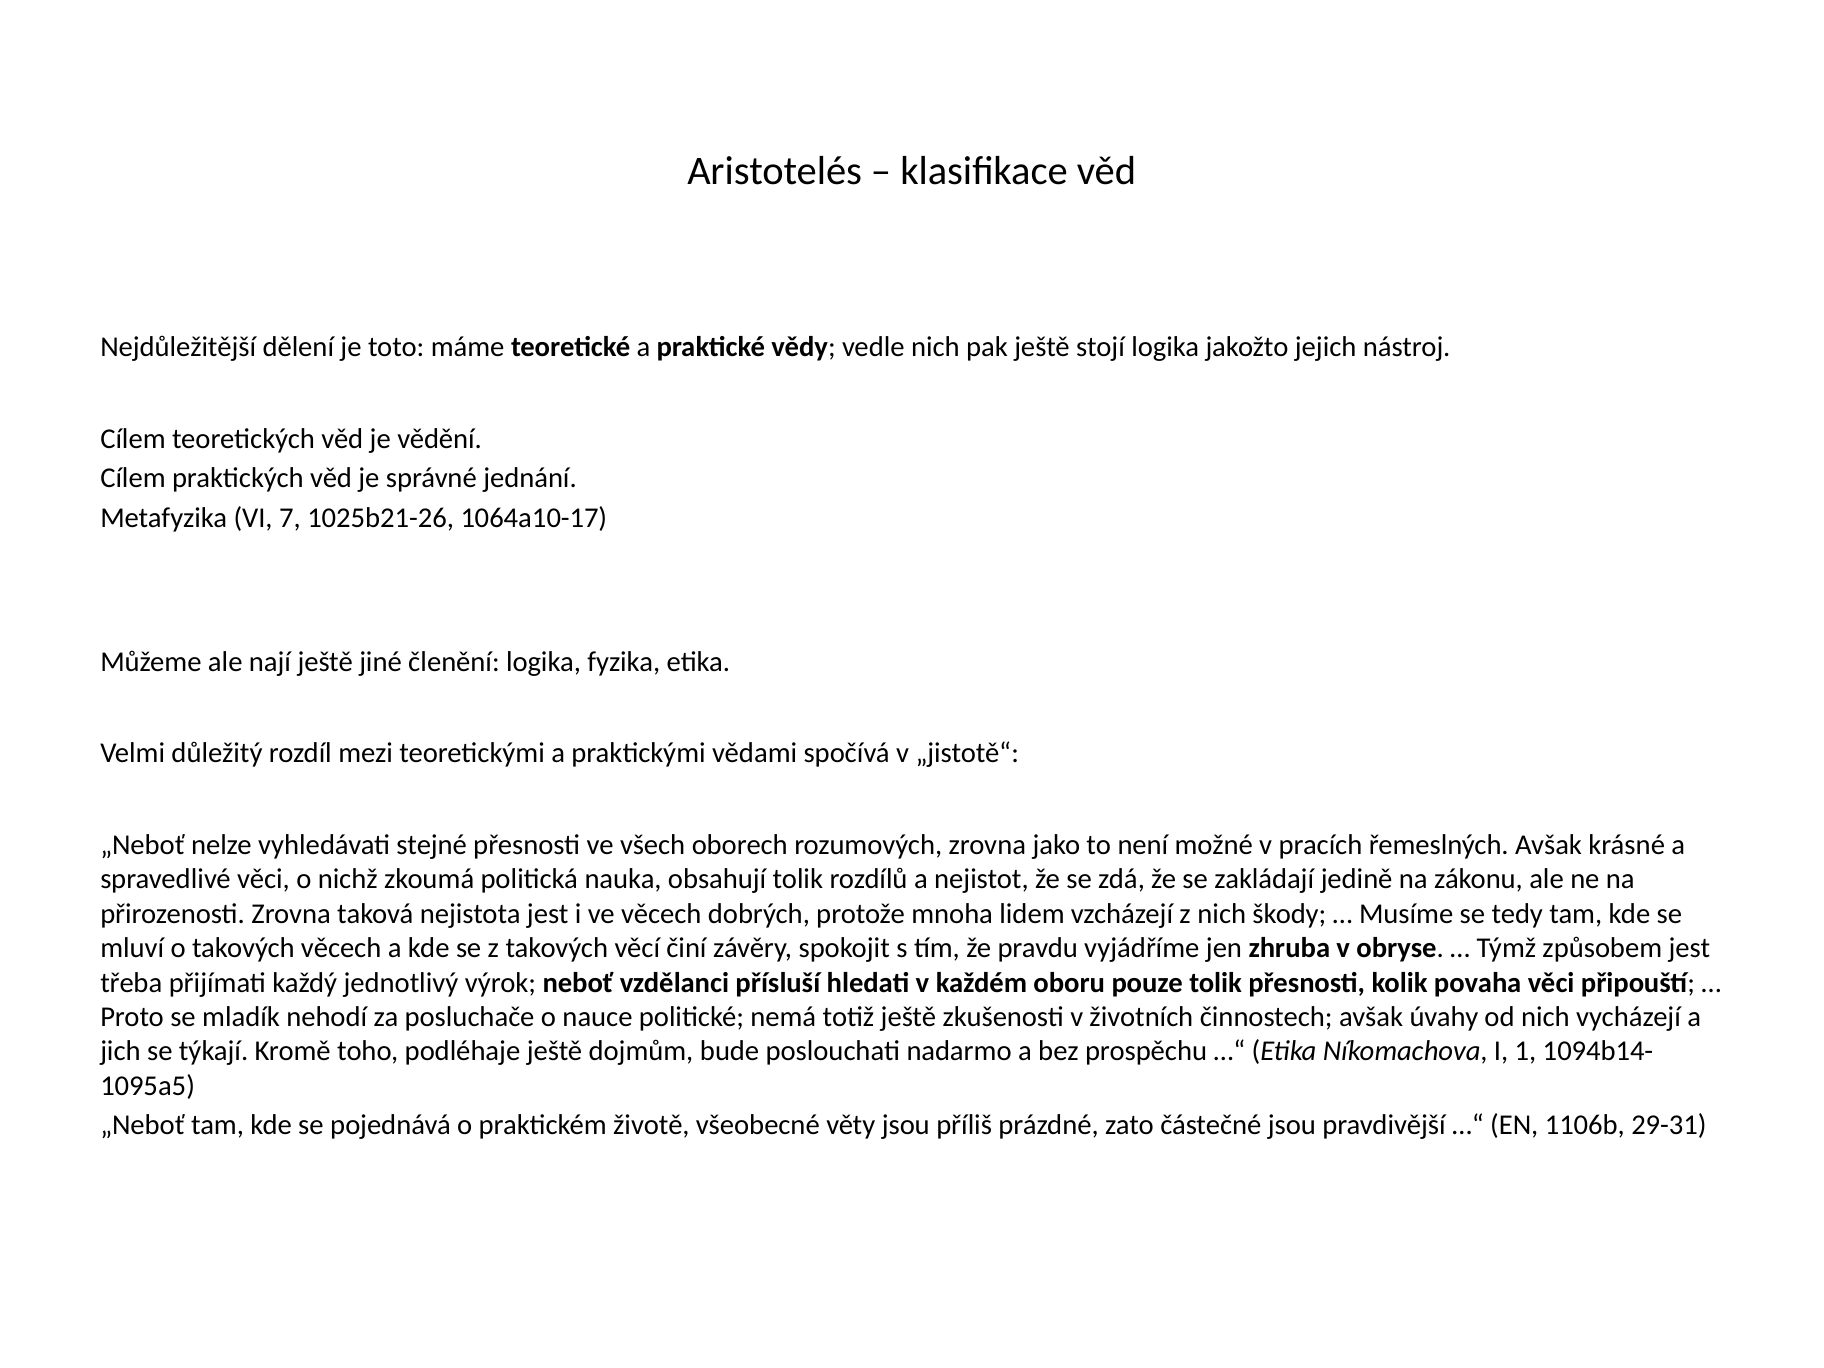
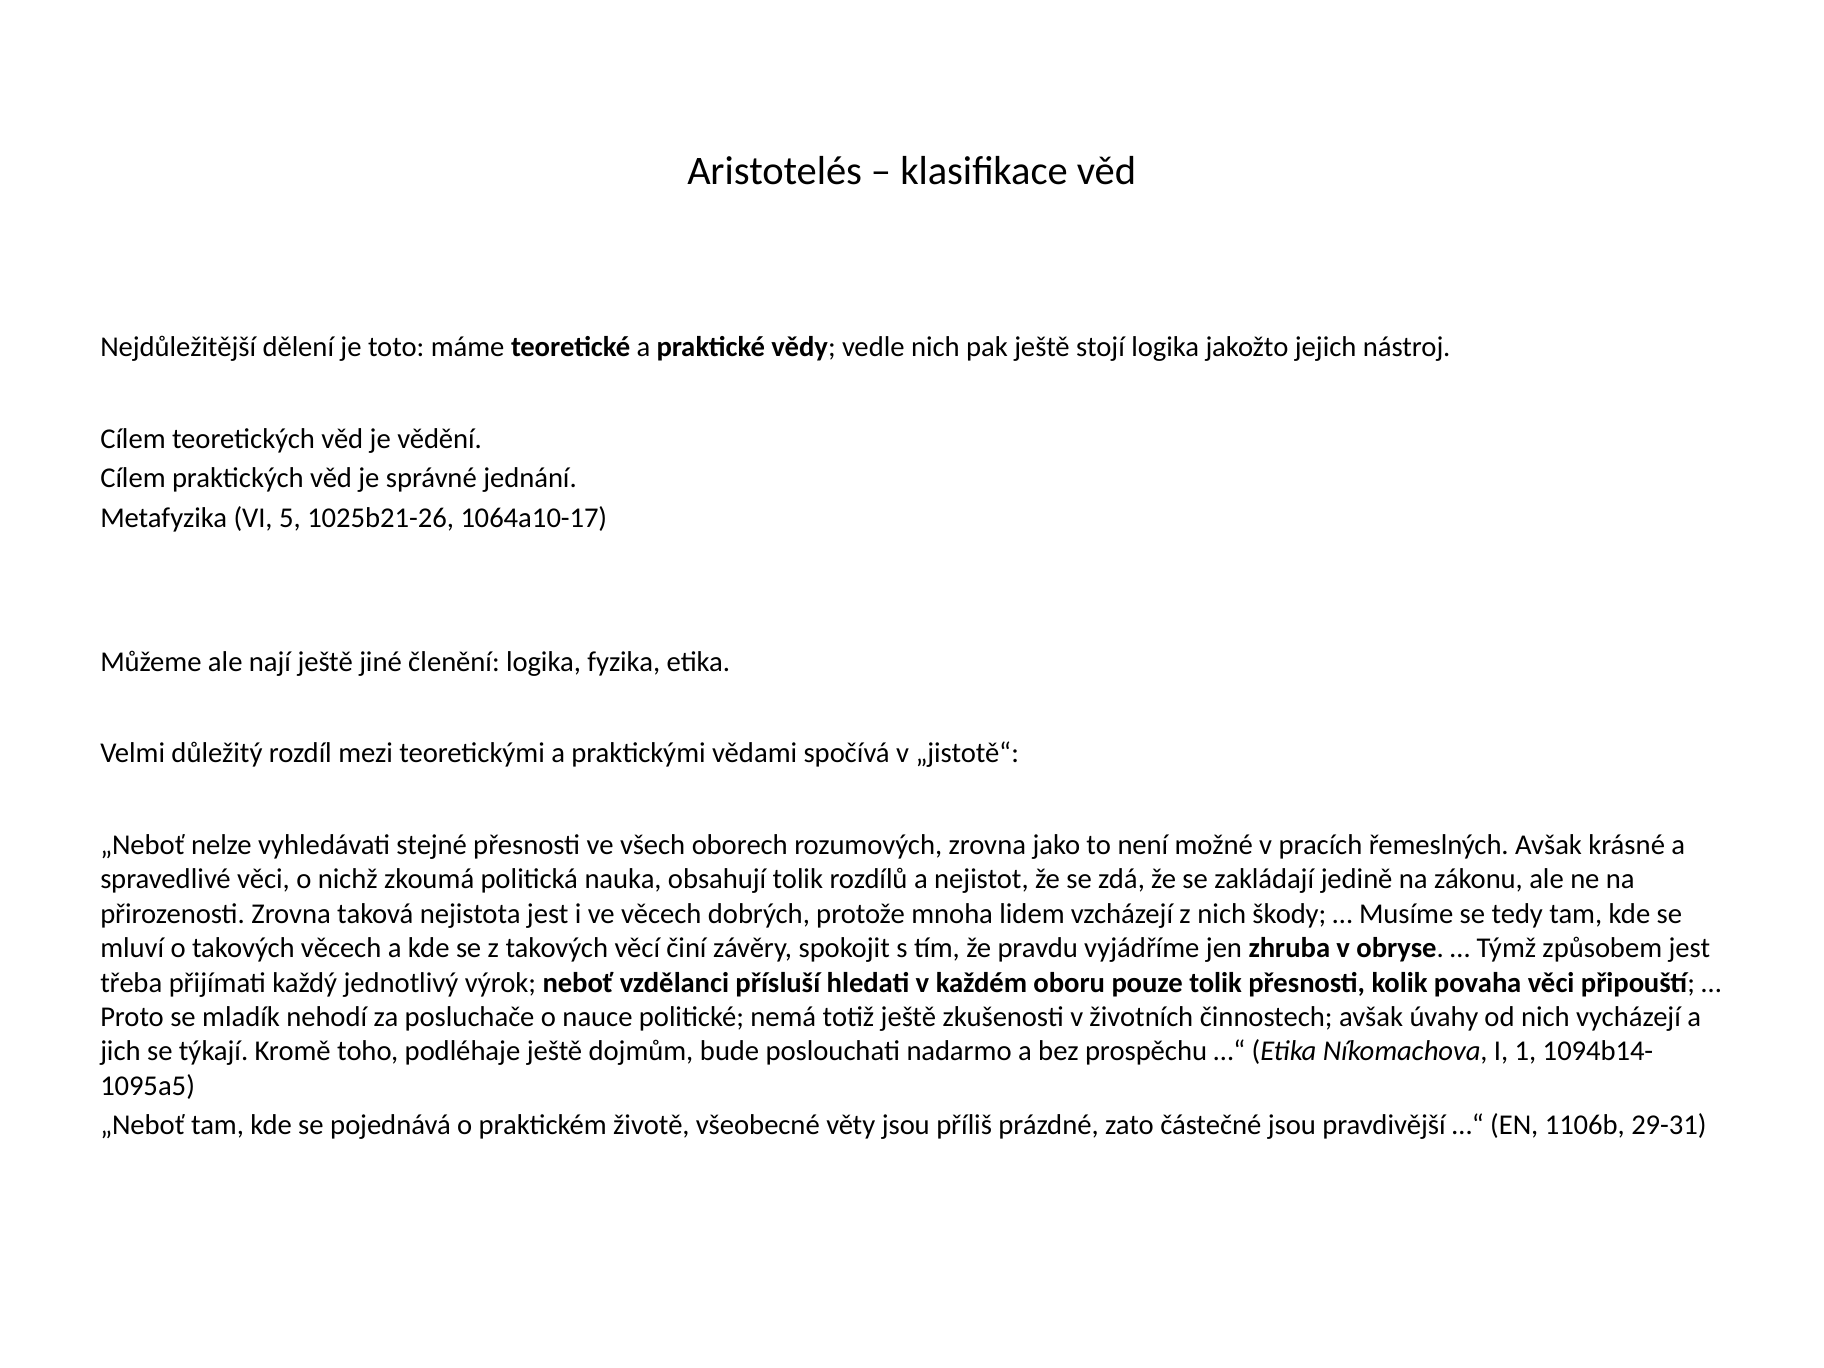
7: 7 -> 5
